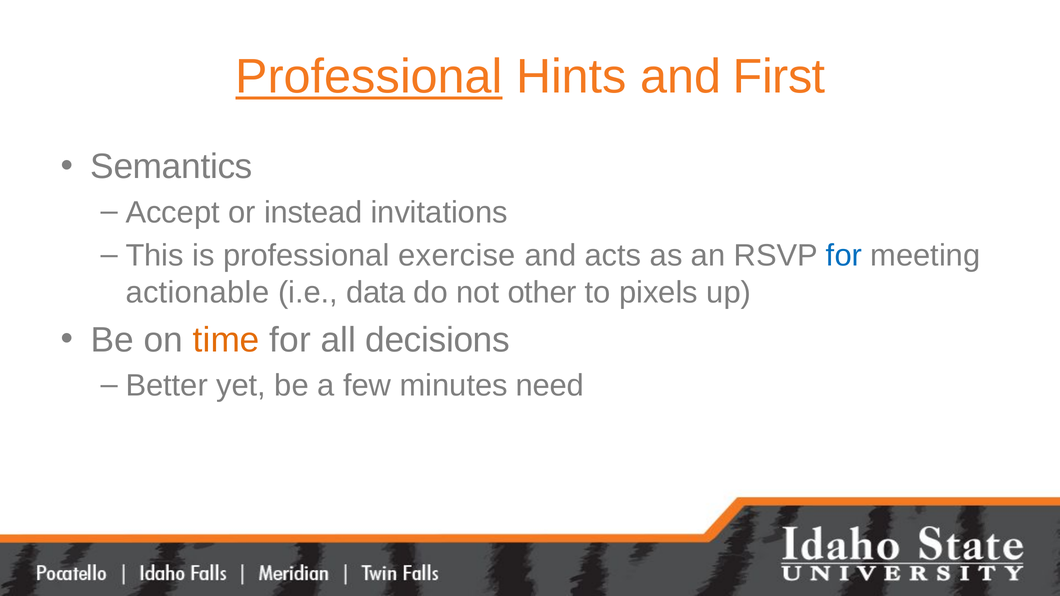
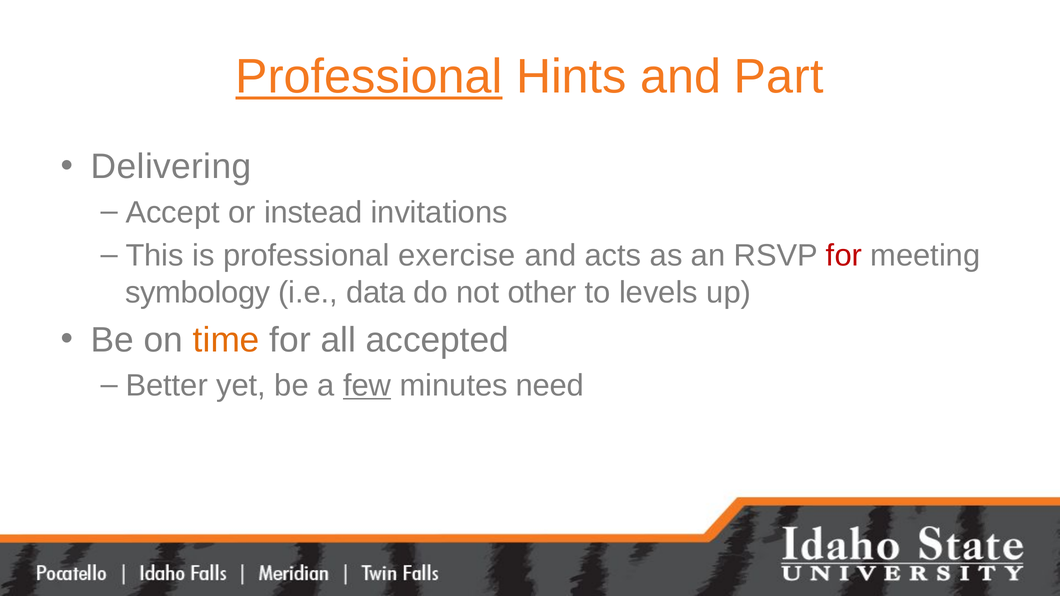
First: First -> Part
Semantics: Semantics -> Delivering
for at (844, 256) colour: blue -> red
actionable: actionable -> symbology
pixels: pixels -> levels
decisions: decisions -> accepted
few underline: none -> present
